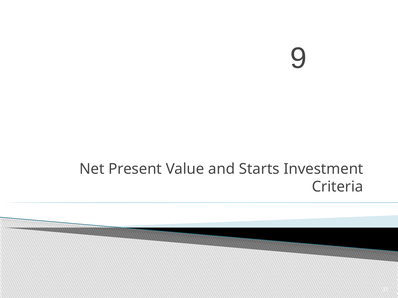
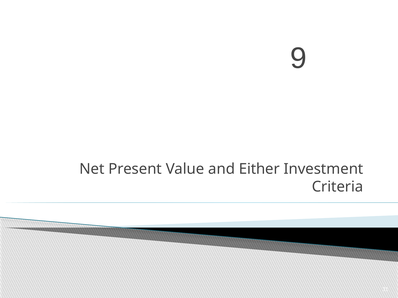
Starts: Starts -> Either
